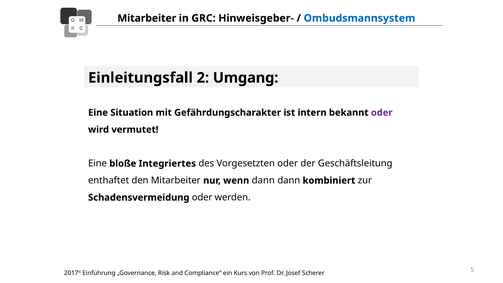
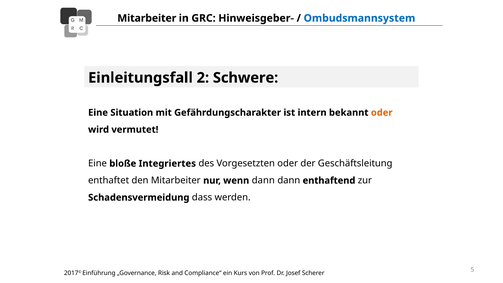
Umgang: Umgang -> Schwere
oder at (382, 113) colour: purple -> orange
kombiniert: kombiniert -> enthaftend
Schadensvermeidung oder: oder -> dass
